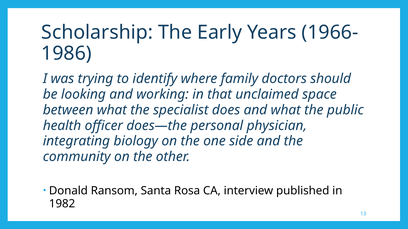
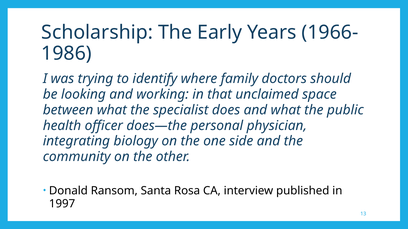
1982: 1982 -> 1997
